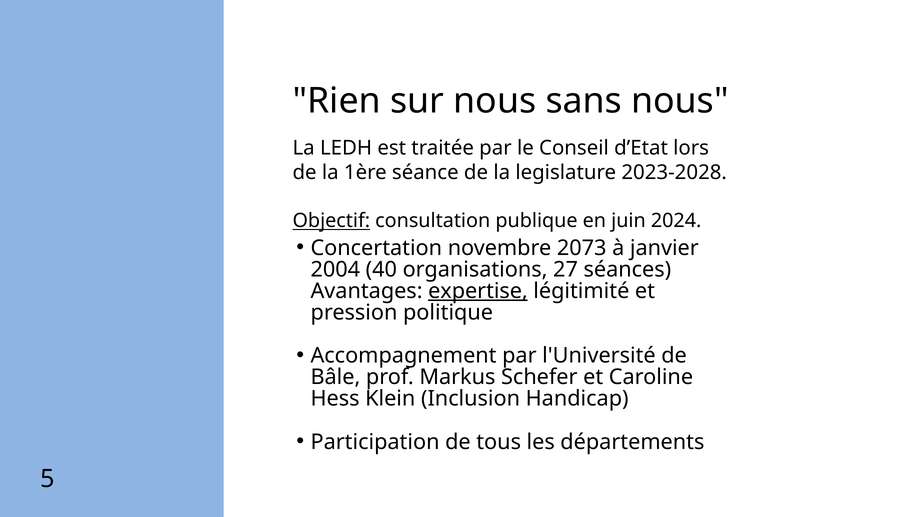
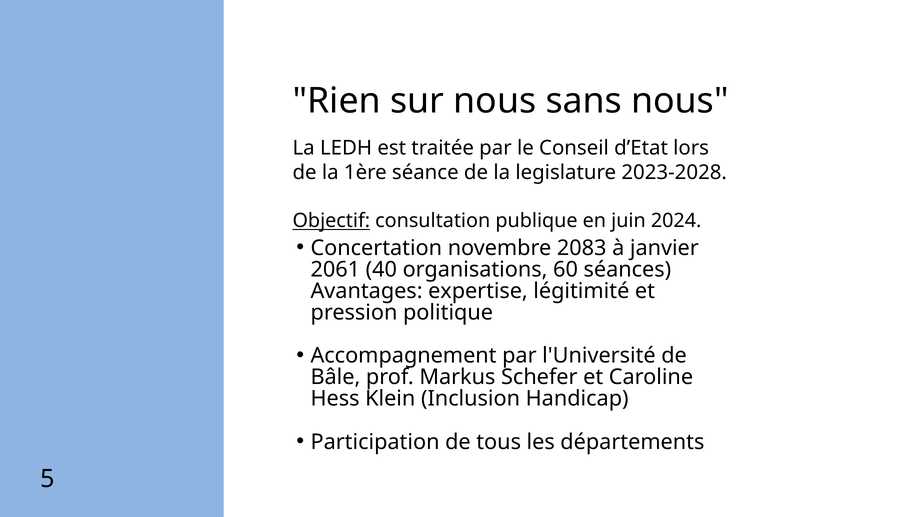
2073: 2073 -> 2083
2004: 2004 -> 2061
27: 27 -> 60
expertise underline: present -> none
